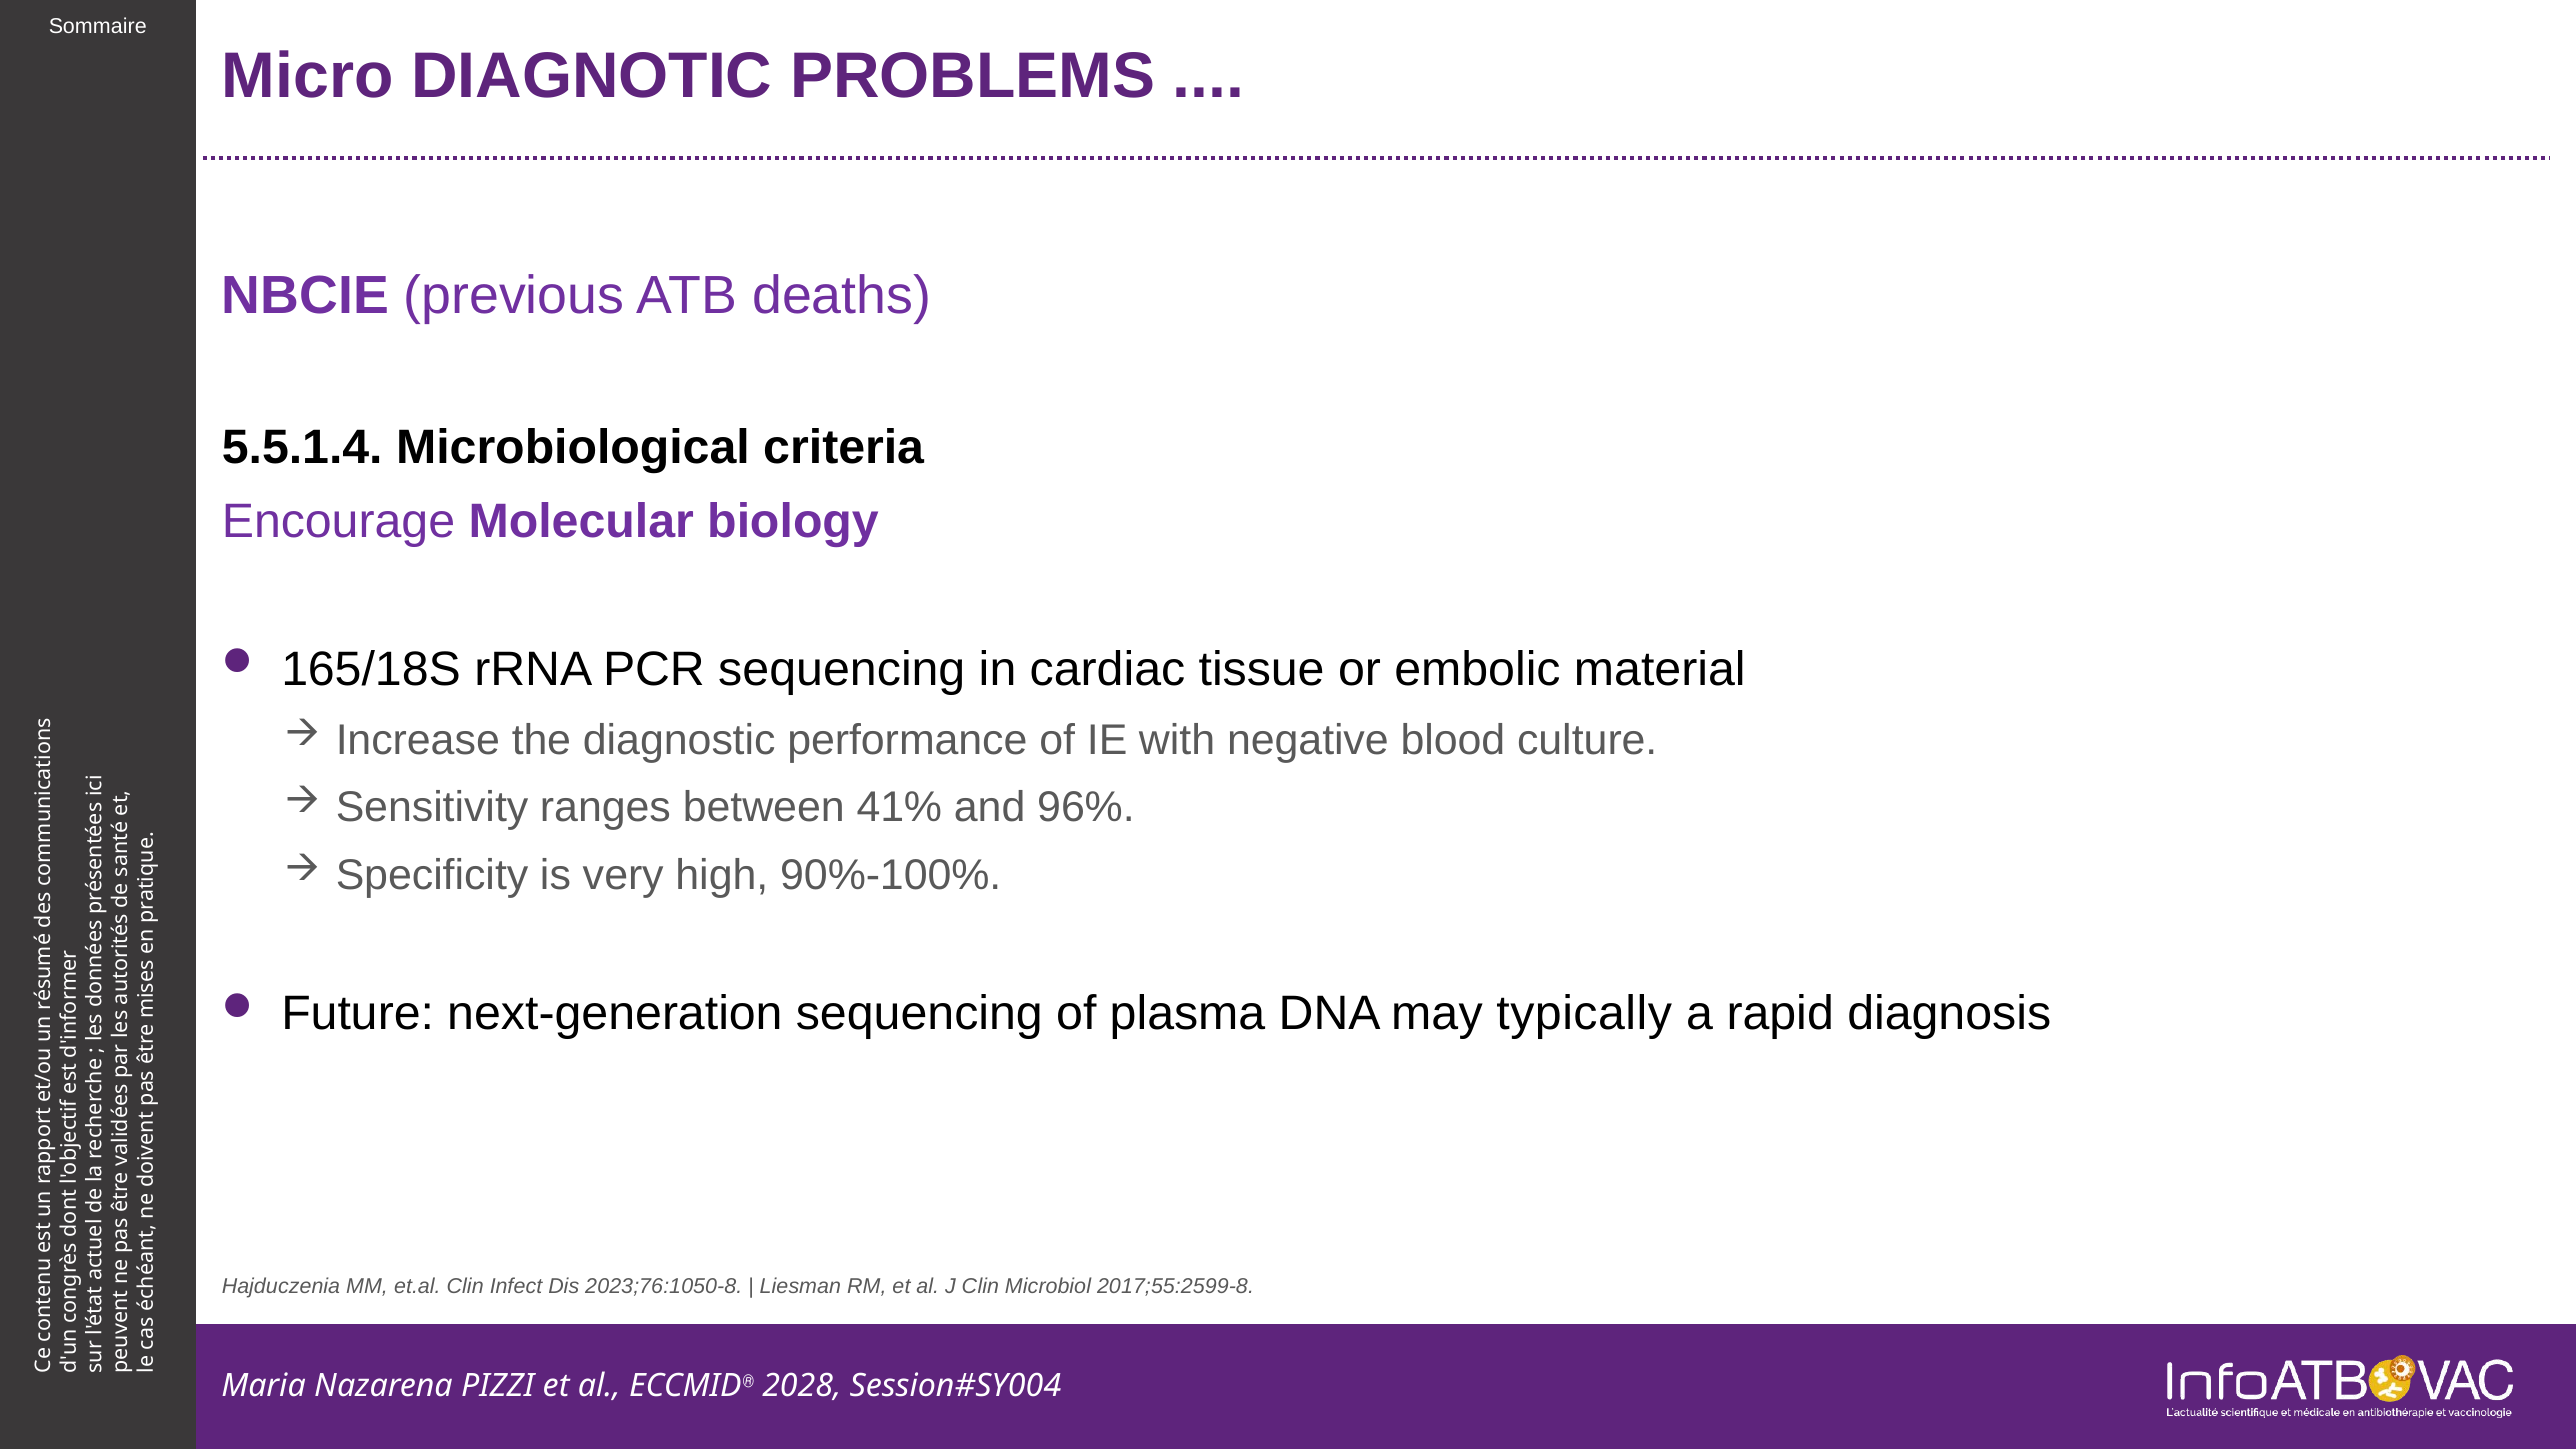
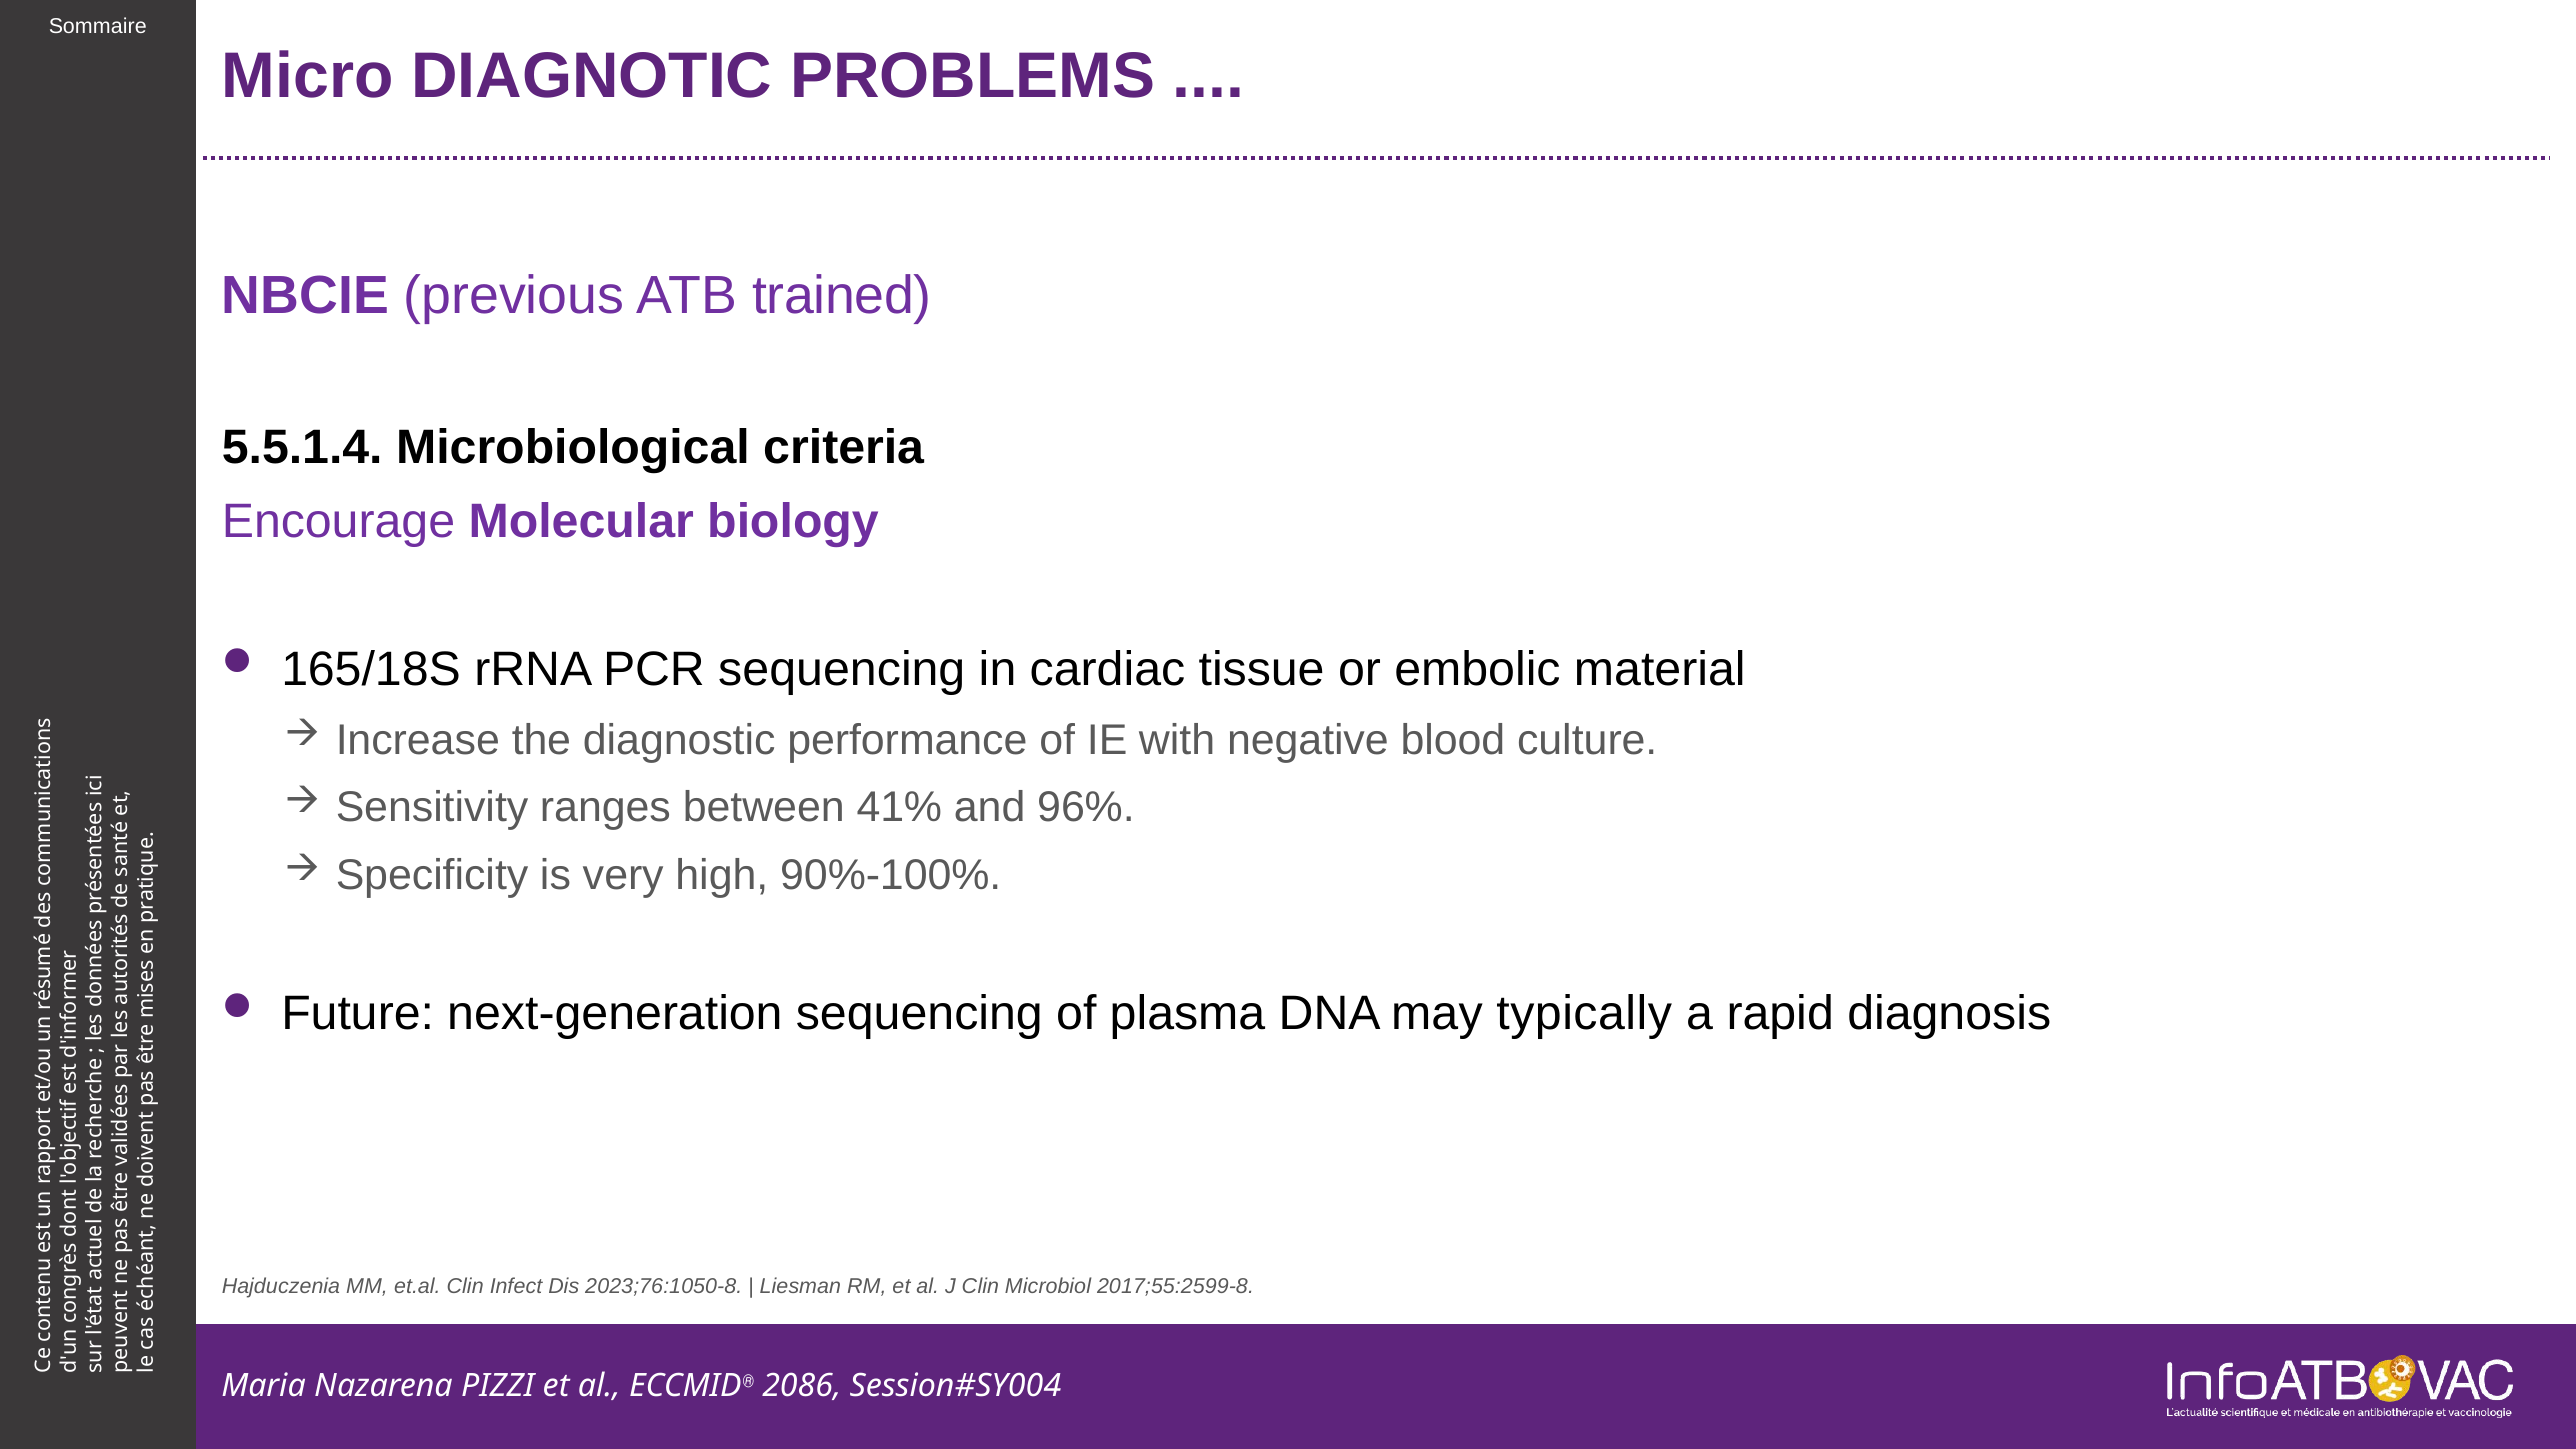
deaths: deaths -> trained
2028: 2028 -> 2086
